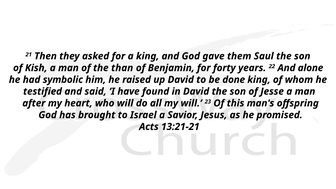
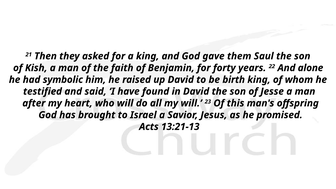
than: than -> faith
done: done -> birth
13:21-21: 13:21-21 -> 13:21-13
